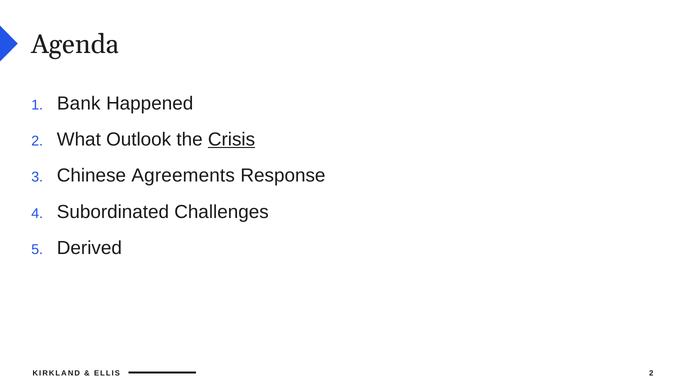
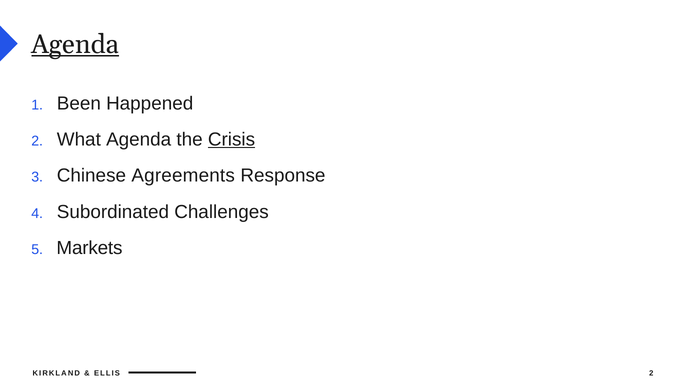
Agenda at (75, 45) underline: none -> present
Bank: Bank -> Been
What Outlook: Outlook -> Agenda
Derived: Derived -> Markets
